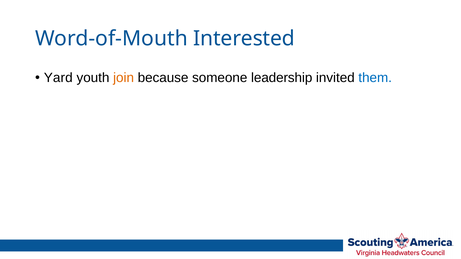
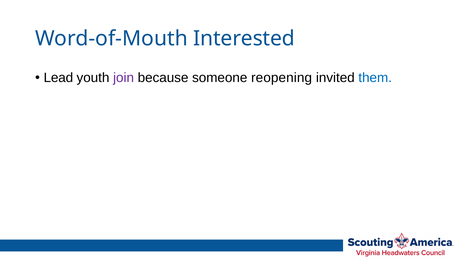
Yard: Yard -> Lead
join colour: orange -> purple
leadership: leadership -> reopening
